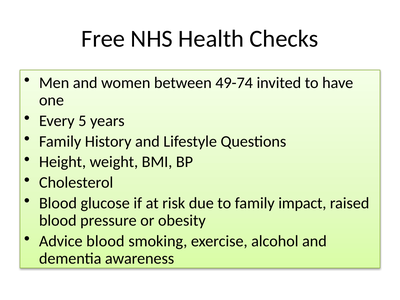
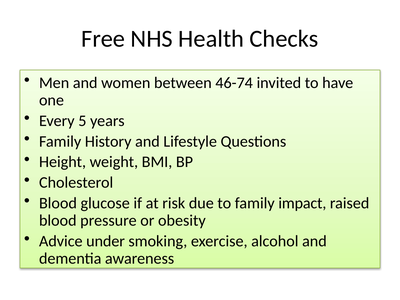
49-74: 49-74 -> 46-74
Advice blood: blood -> under
